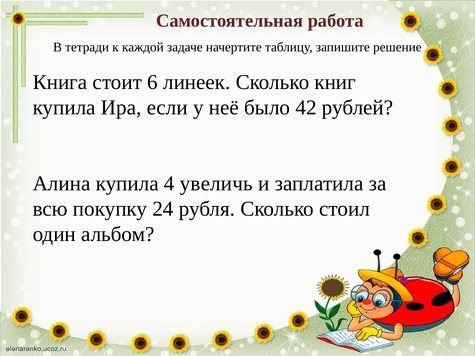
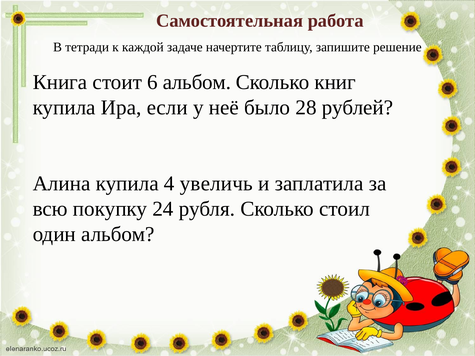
6 линеек: линеек -> альбом
42: 42 -> 28
